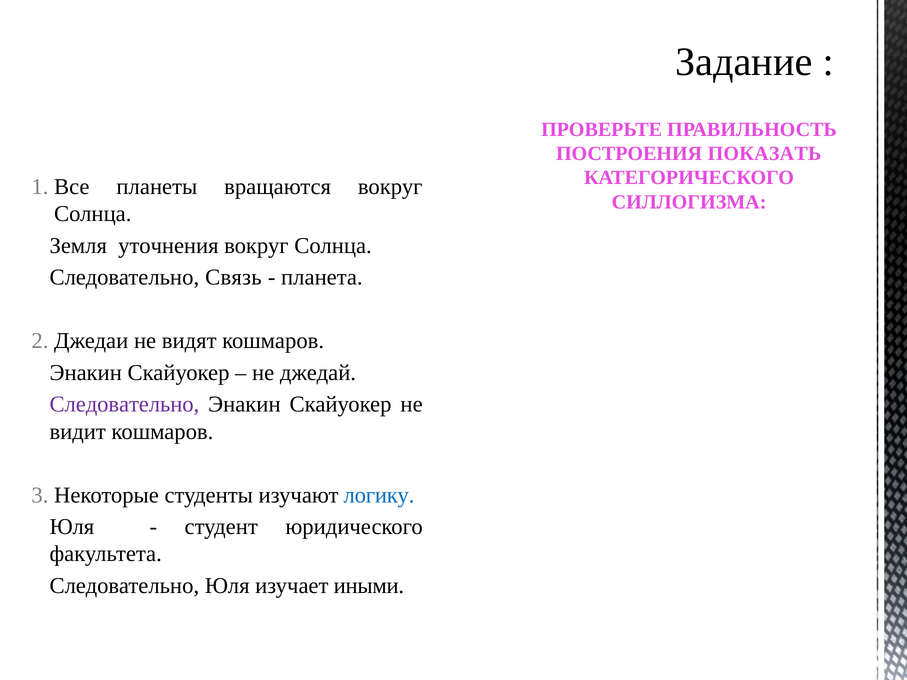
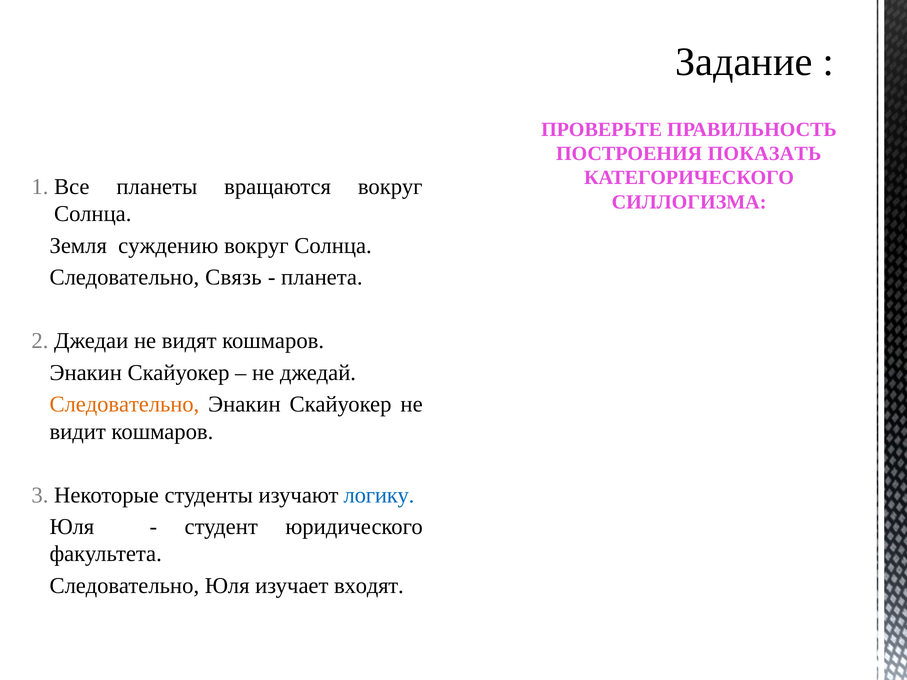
уточнения: уточнения -> суждению
Следовательно at (124, 405) colour: purple -> orange
иными: иными -> входят
